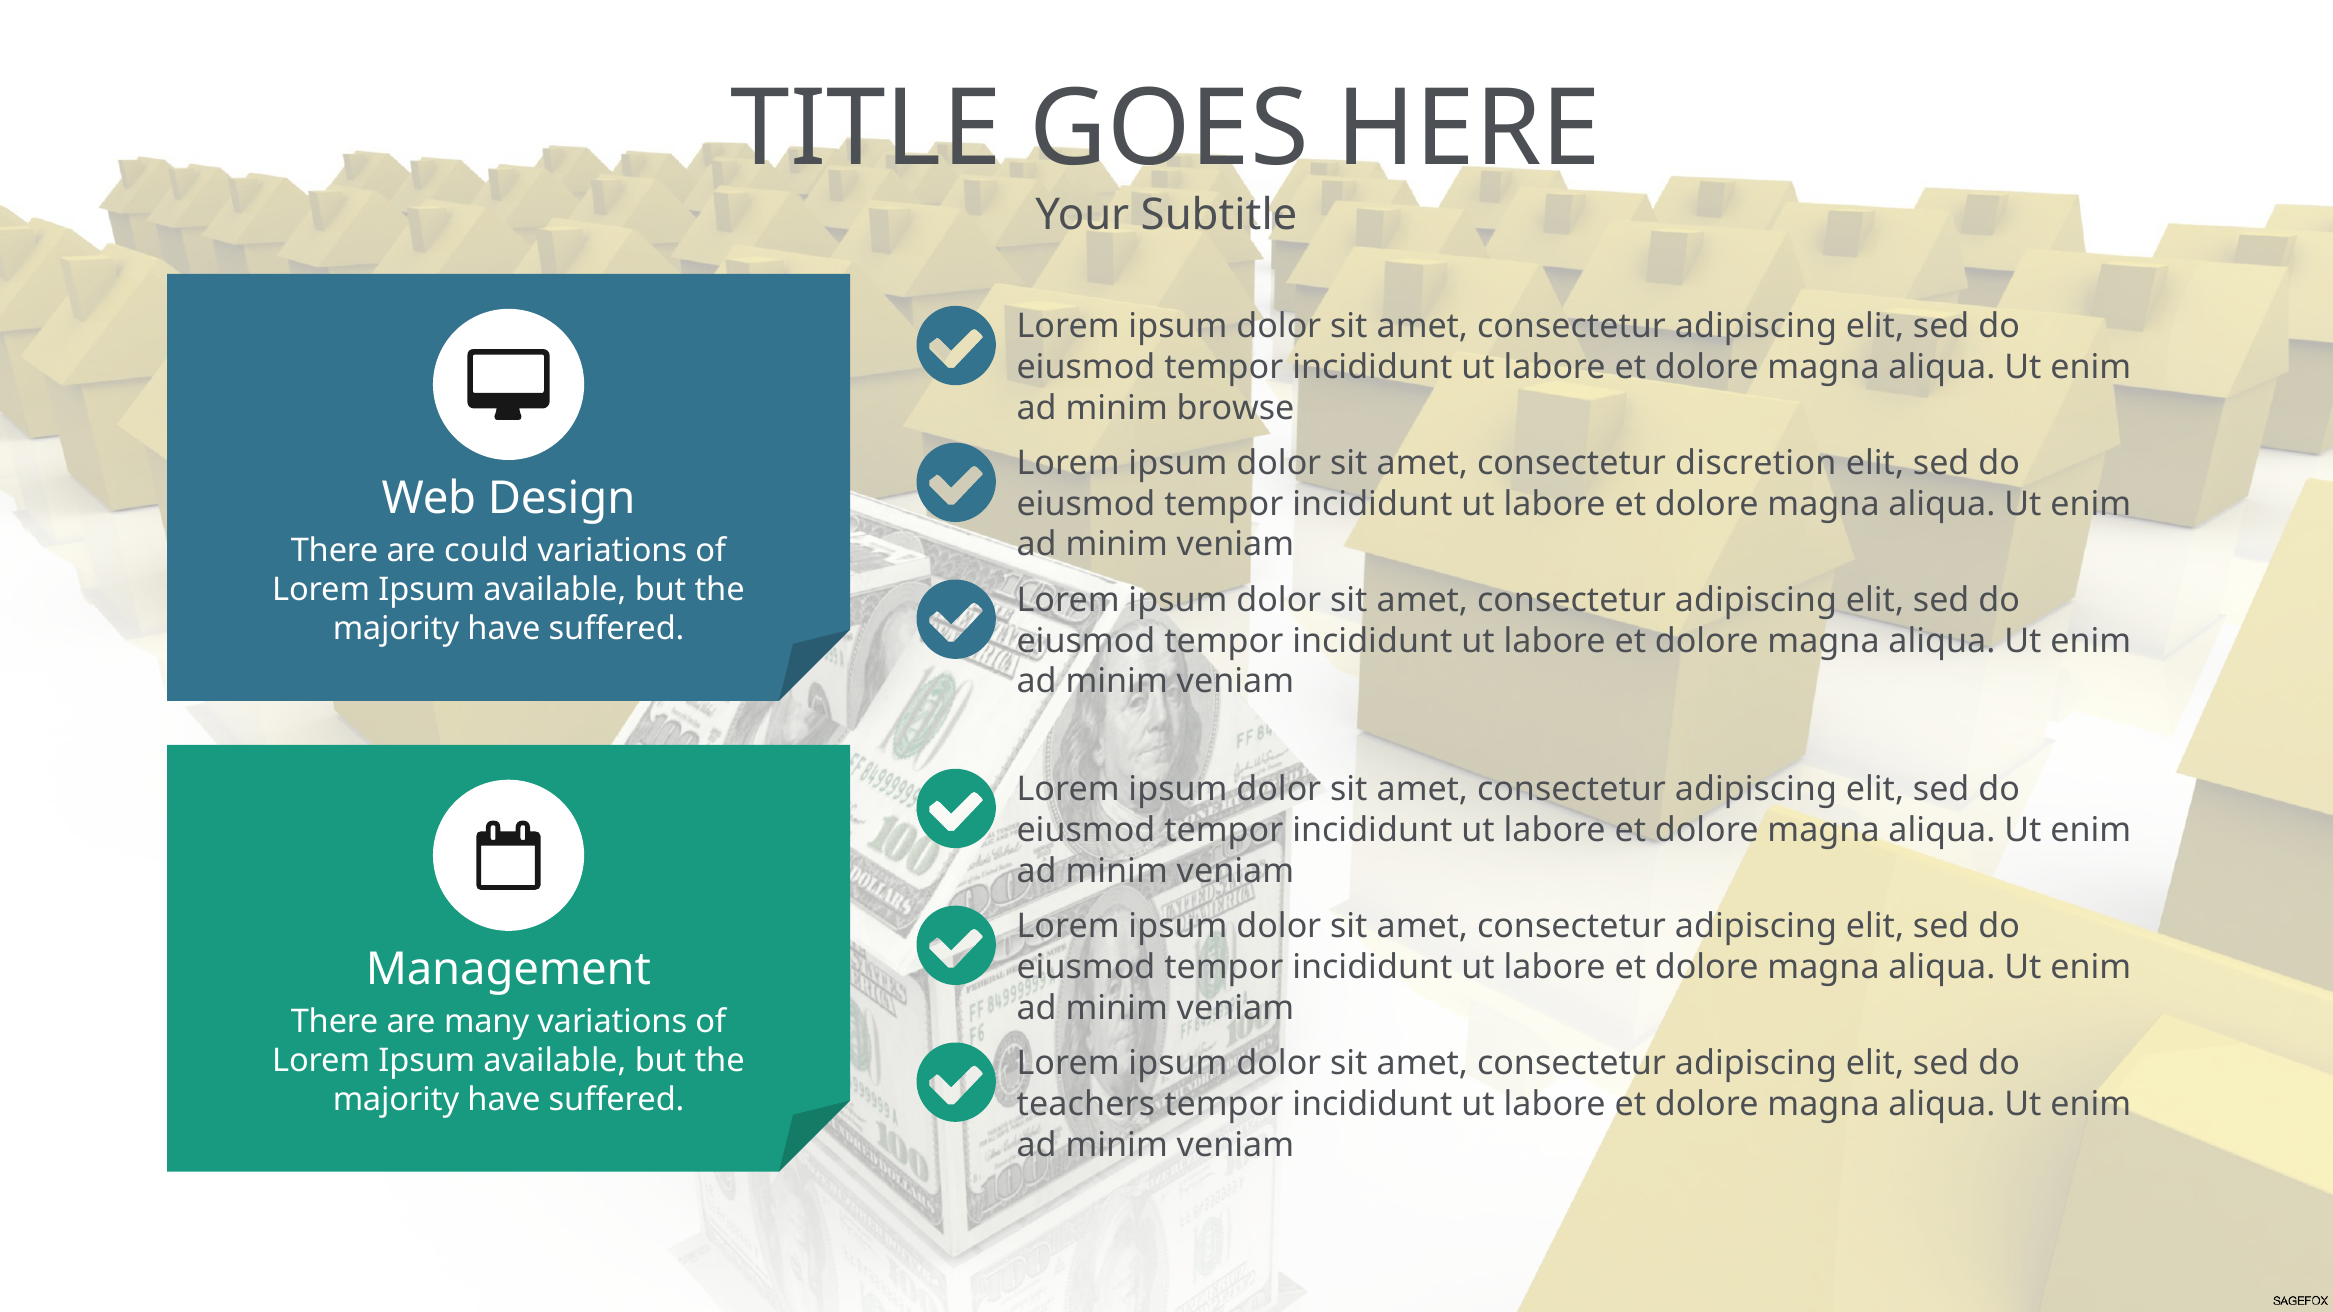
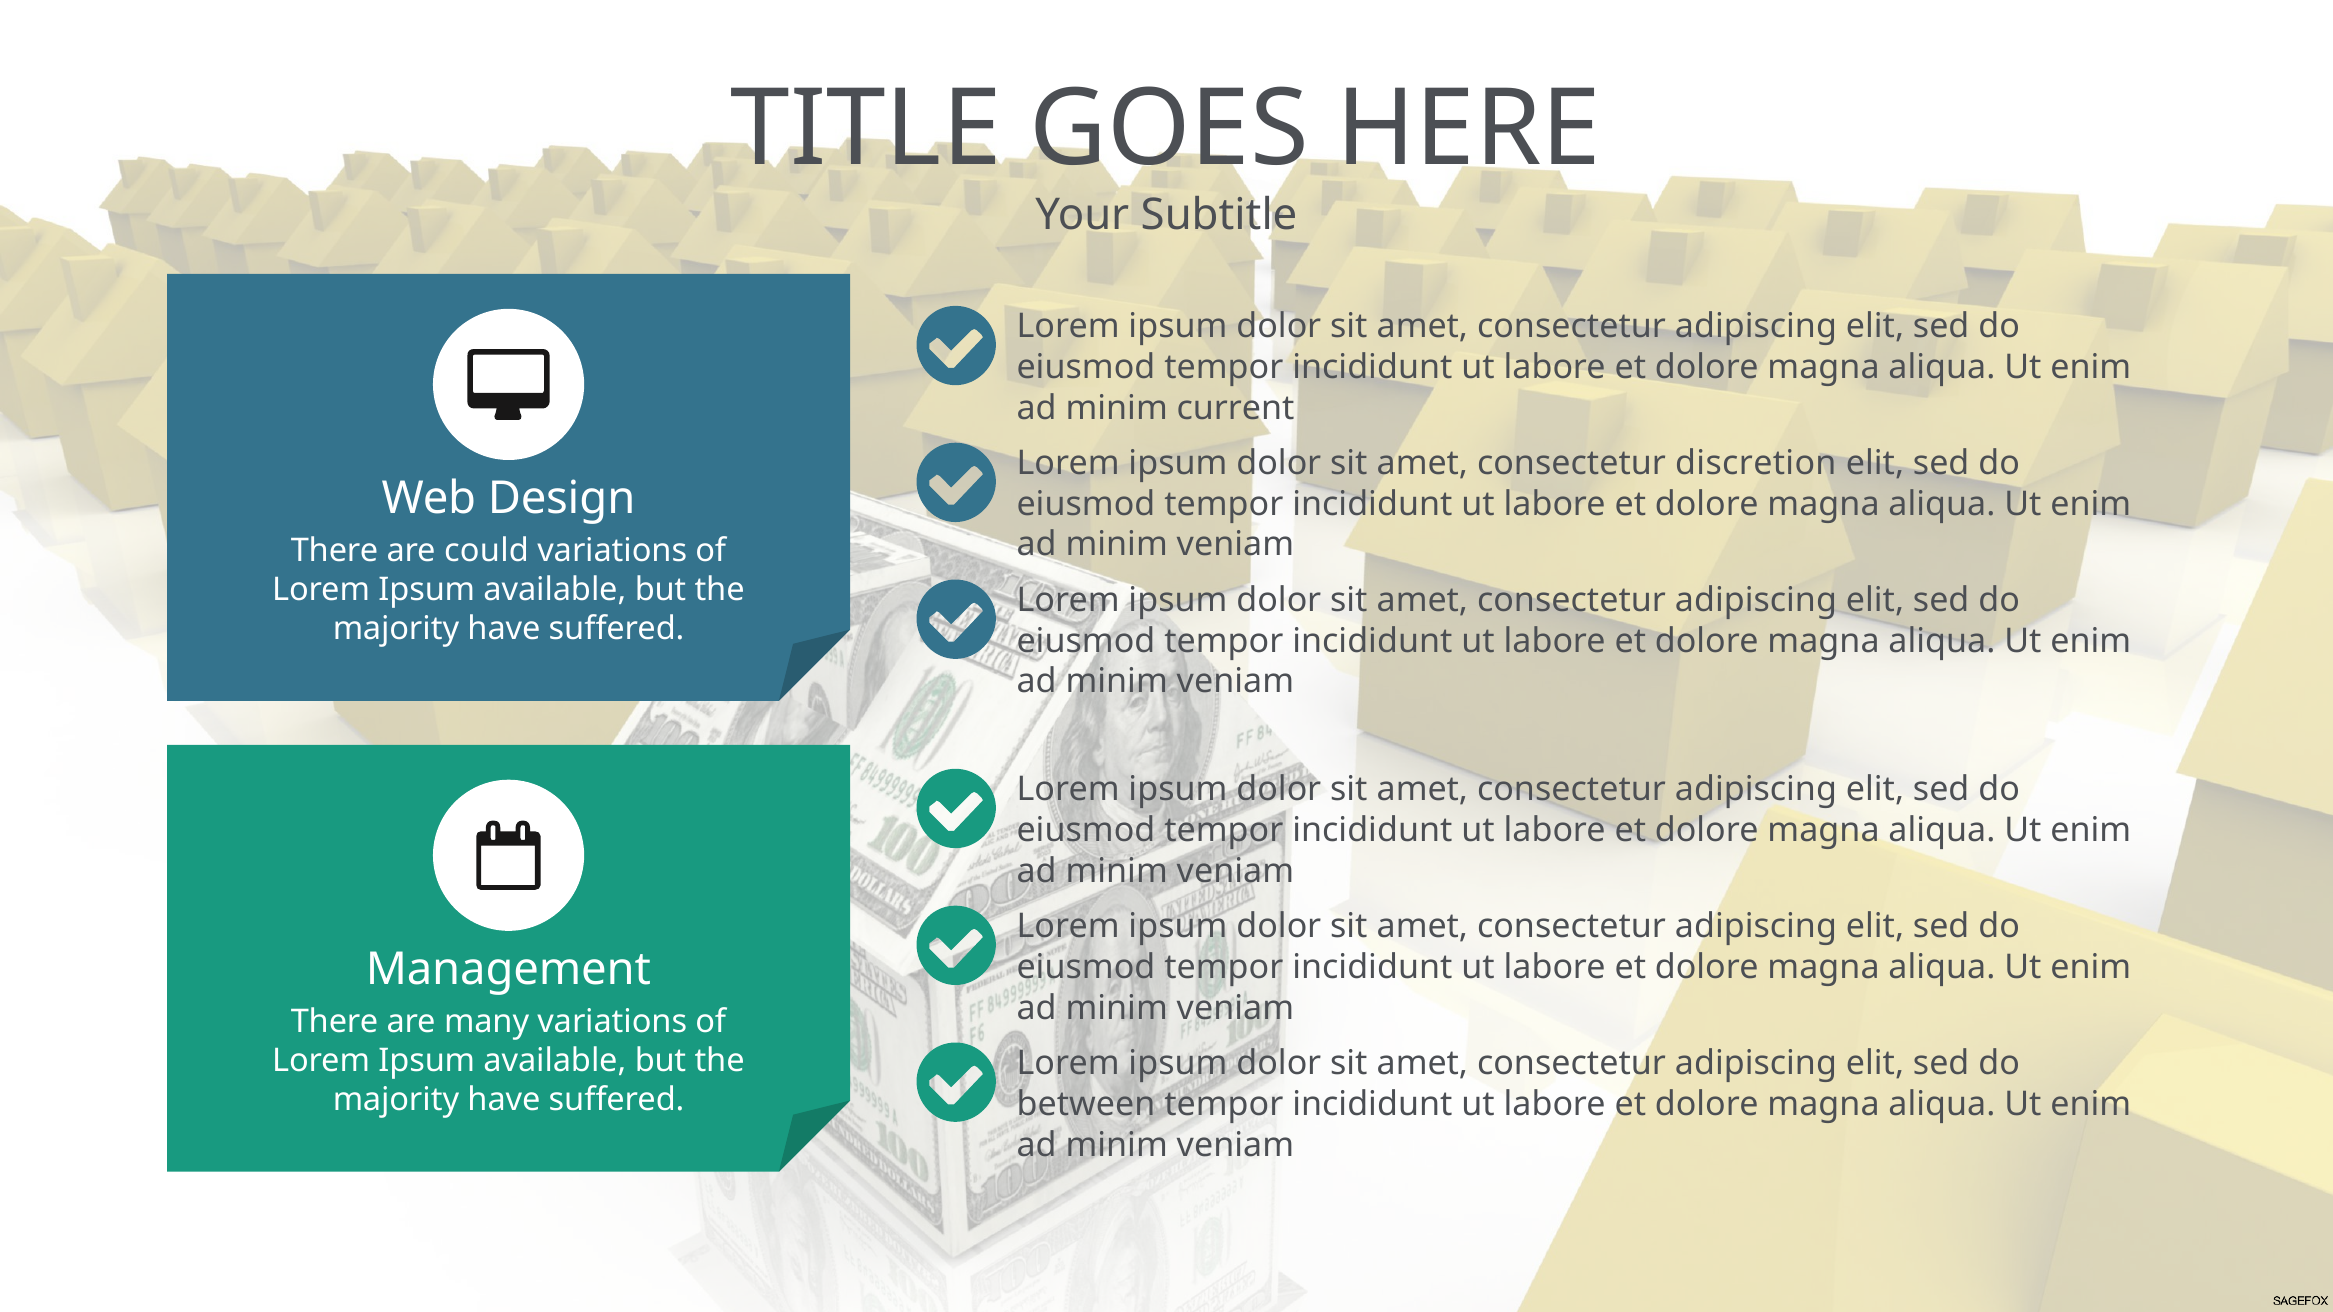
browse: browse -> current
teachers: teachers -> between
